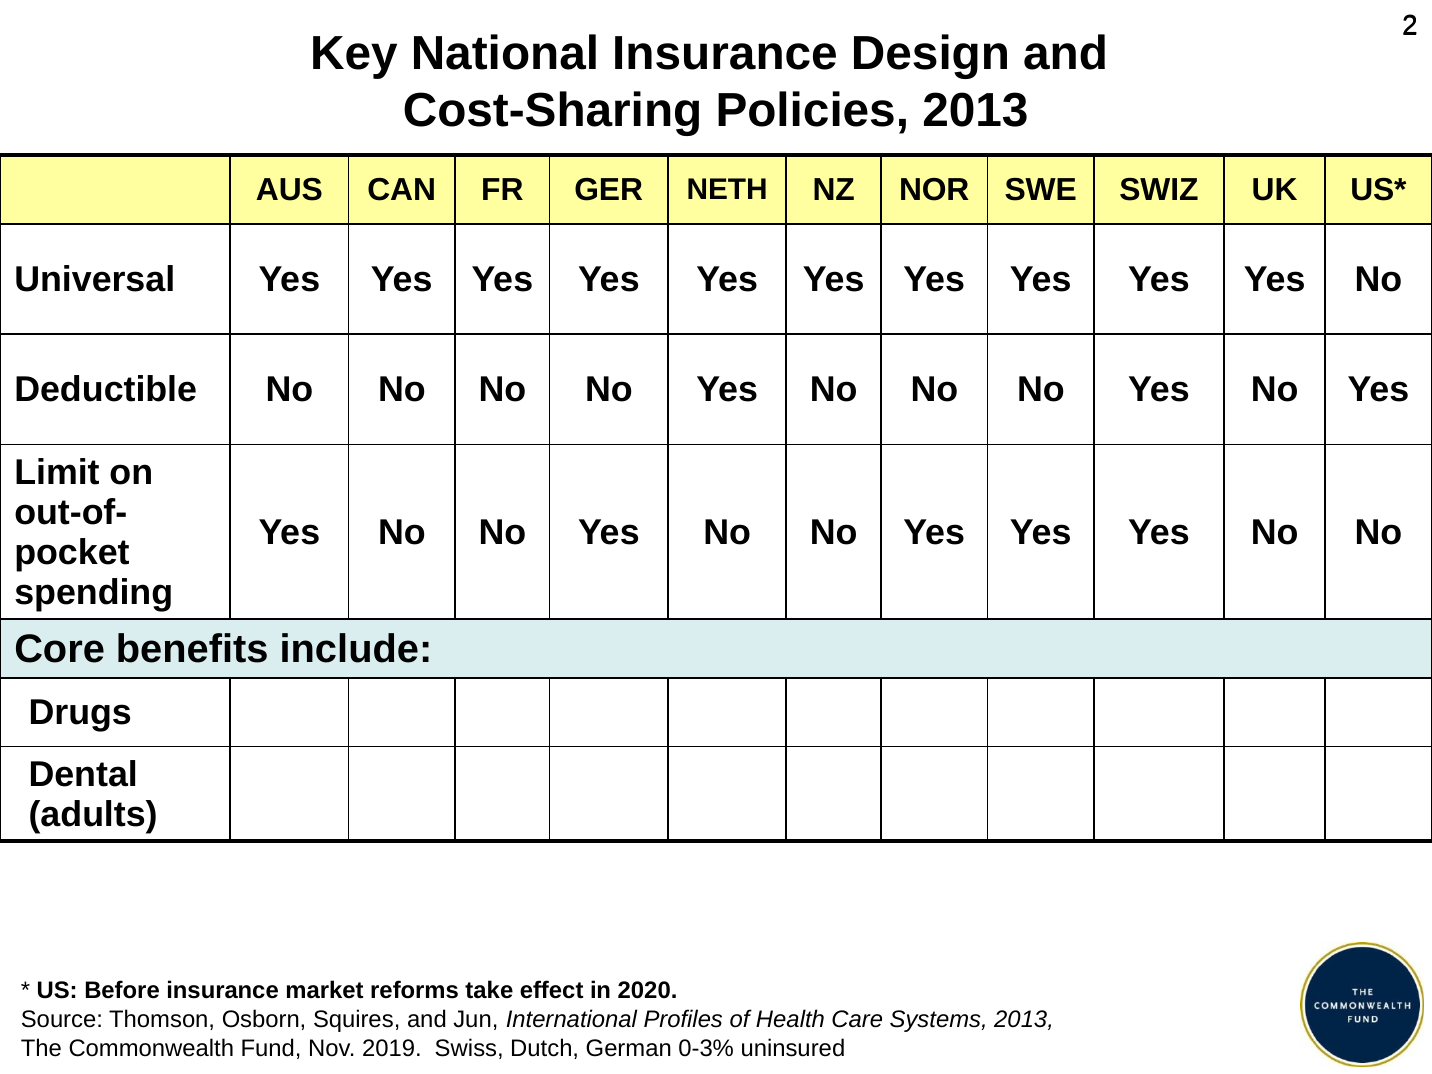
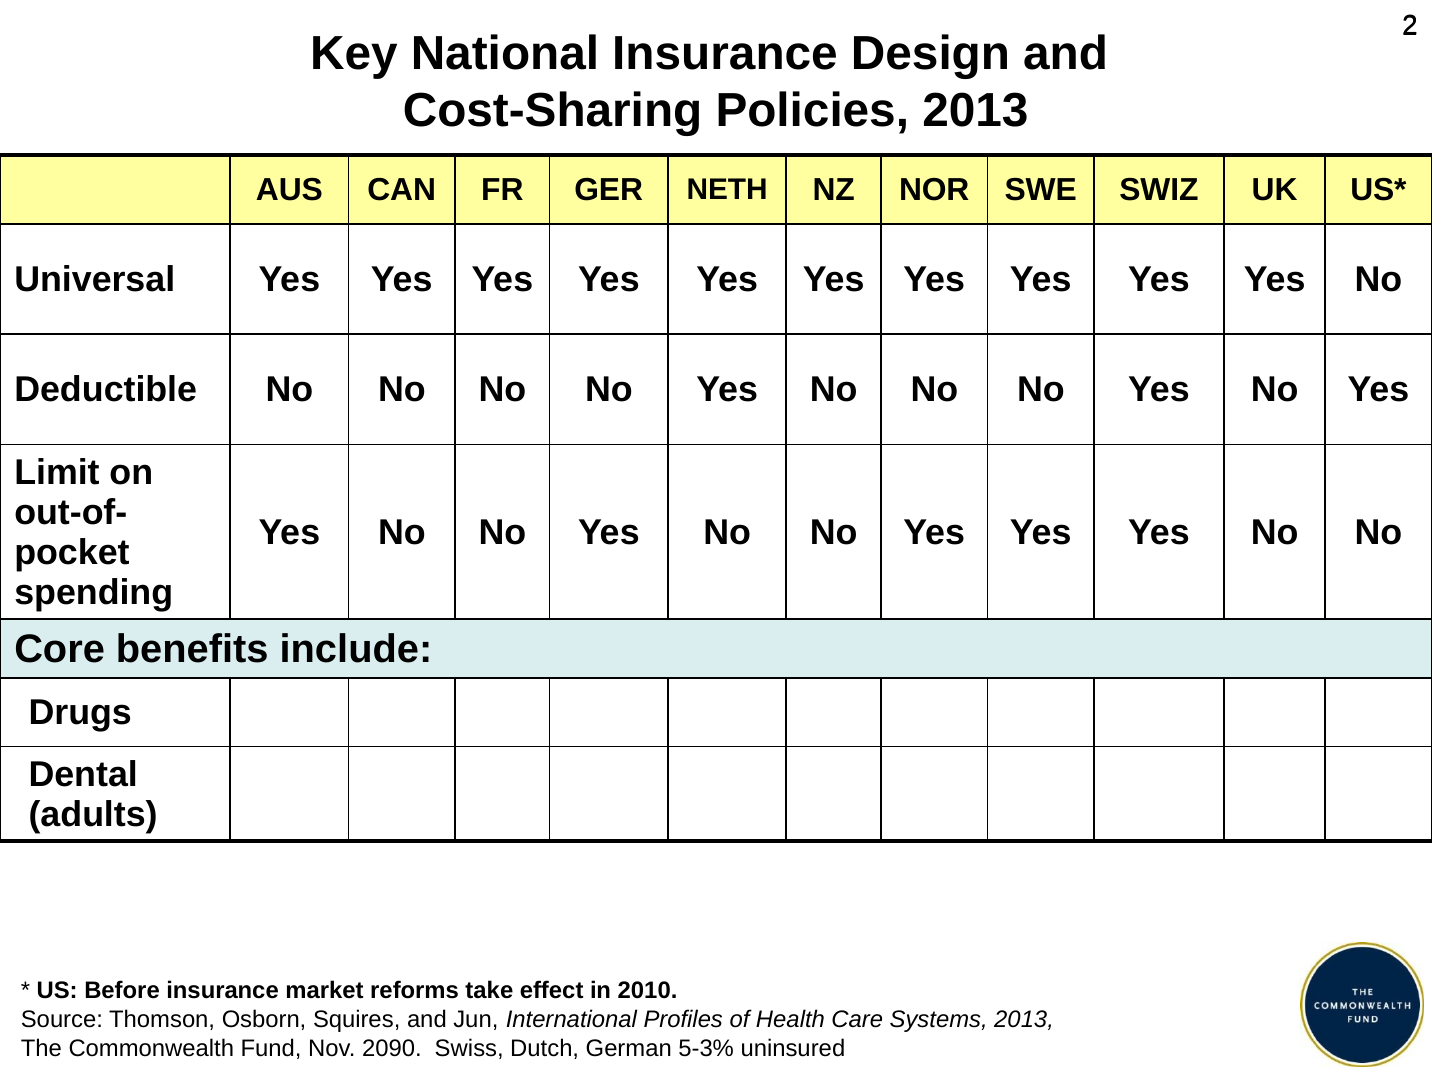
2020: 2020 -> 2010
2019: 2019 -> 2090
0-3%: 0-3% -> 5-3%
